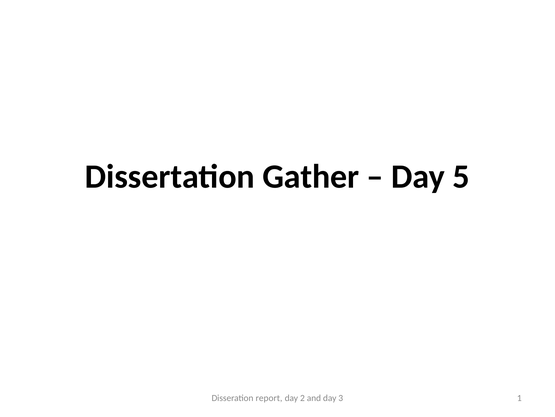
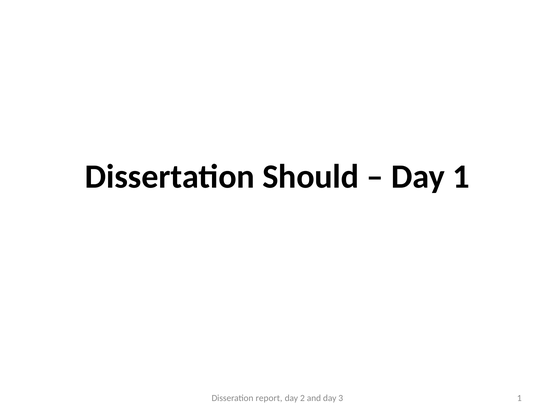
Gather: Gather -> Should
Day 5: 5 -> 1
